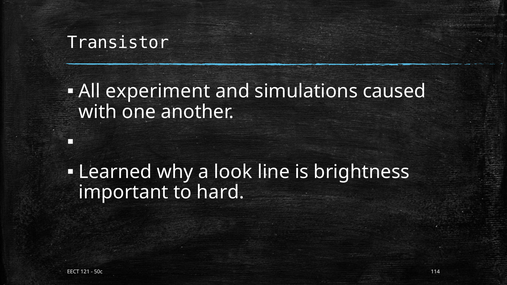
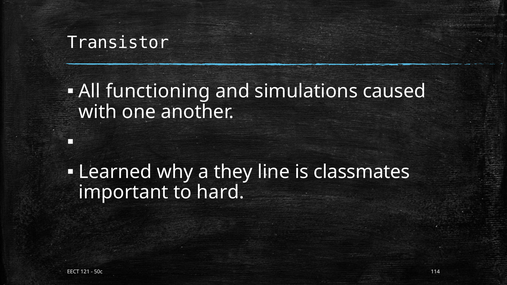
experiment: experiment -> functioning
look: look -> they
brightness: brightness -> classmates
